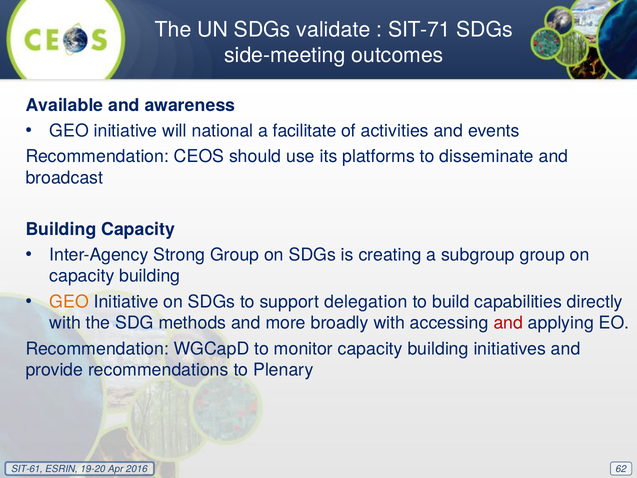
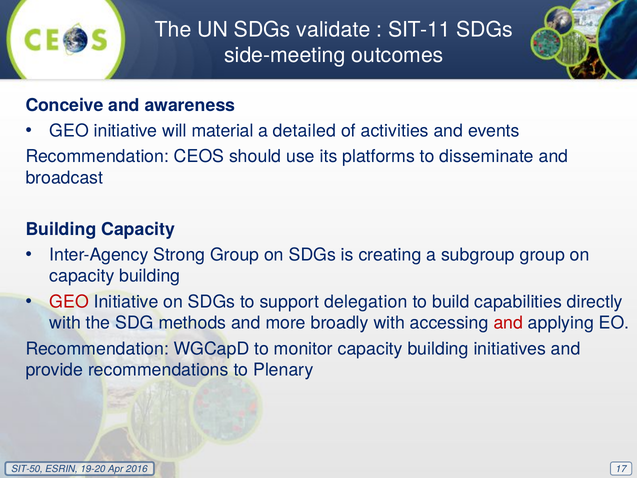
SIT-71: SIT-71 -> SIT-11
Available: Available -> Conceive
national: national -> material
facilitate: facilitate -> detailed
GEO at (69, 302) colour: orange -> red
SIT-61: SIT-61 -> SIT-50
62: 62 -> 17
